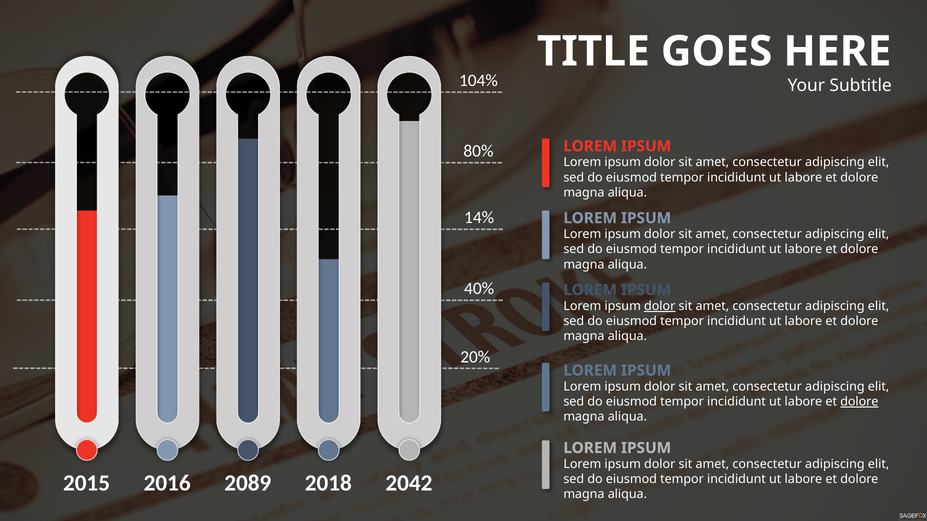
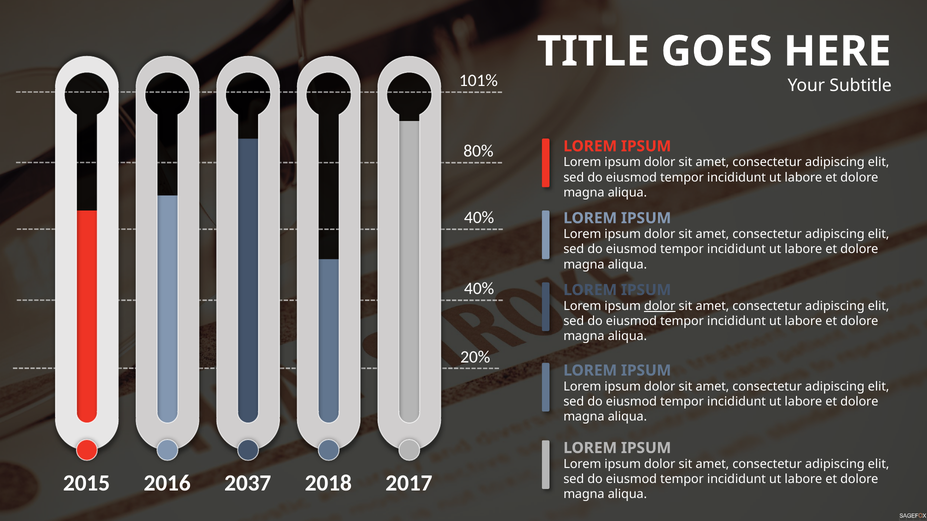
104%: 104% -> 101%
14% at (479, 218): 14% -> 40%
dolore at (859, 402) underline: present -> none
2089: 2089 -> 2037
2042: 2042 -> 2017
